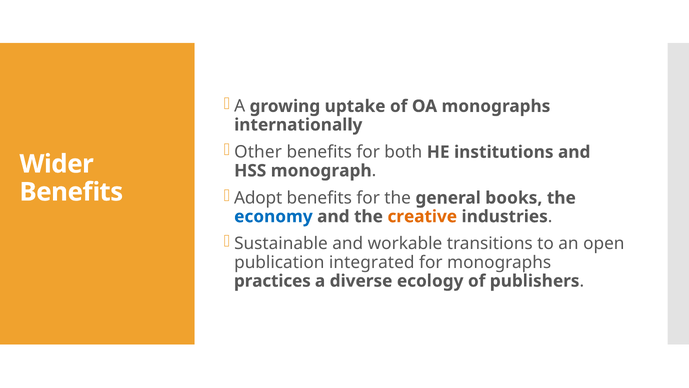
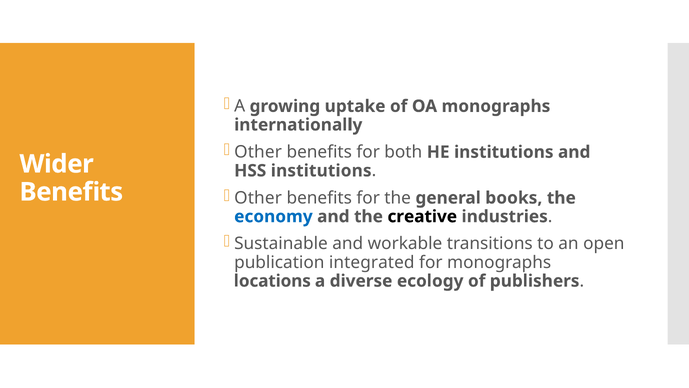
HSS monograph: monograph -> institutions
Adopt at (258, 198): Adopt -> Other
creative colour: orange -> black
practices: practices -> locations
